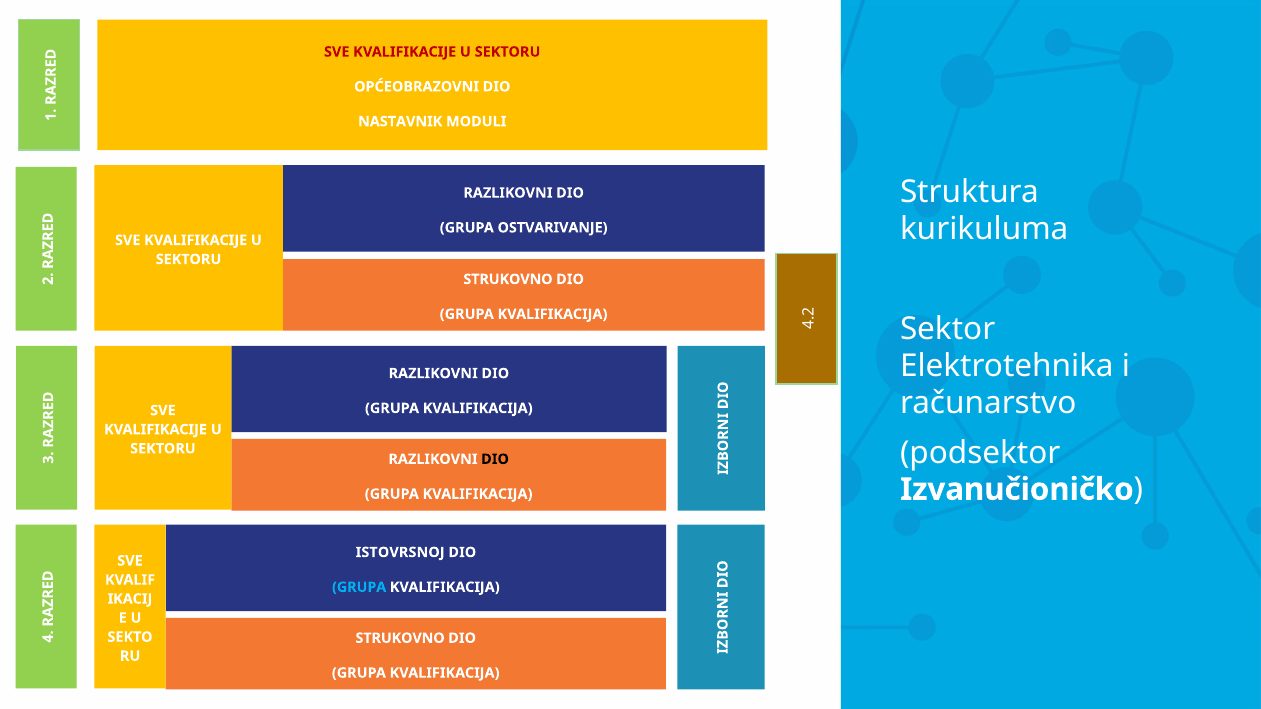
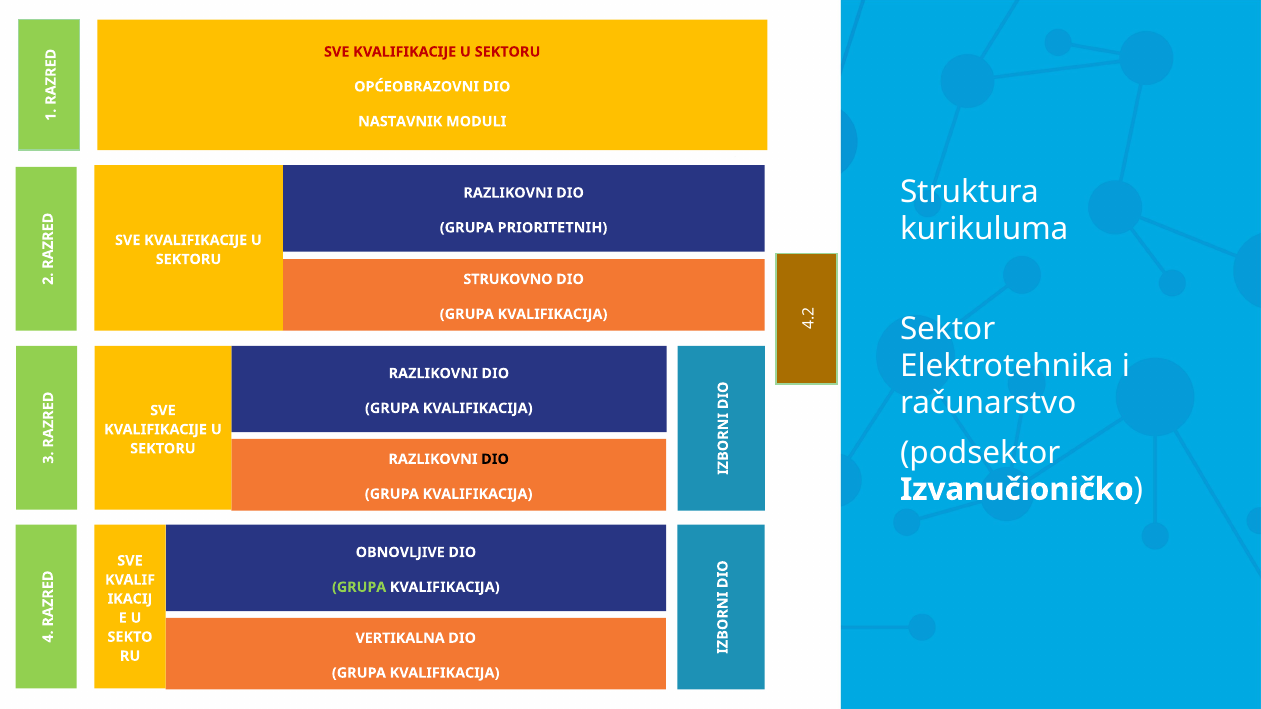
OSTVARIVANJE: OSTVARIVANJE -> PRIORITETNIH
ISTOVRSNOJ: ISTOVRSNOJ -> OBNOVLJIVE
GRUPA at (359, 587) colour: light blue -> light green
STRUKOVNO at (400, 638): STRUKOVNO -> VERTIKALNA
